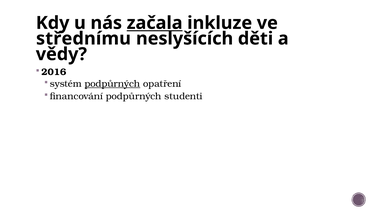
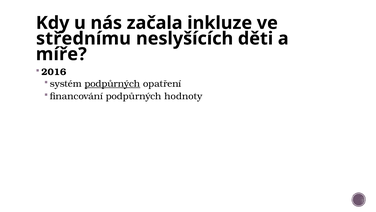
začala underline: present -> none
vědy: vědy -> míře
studenti: studenti -> hodnoty
